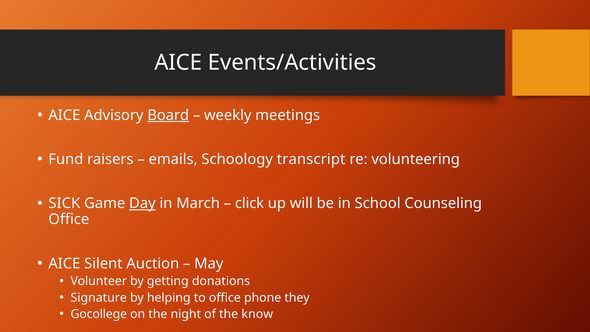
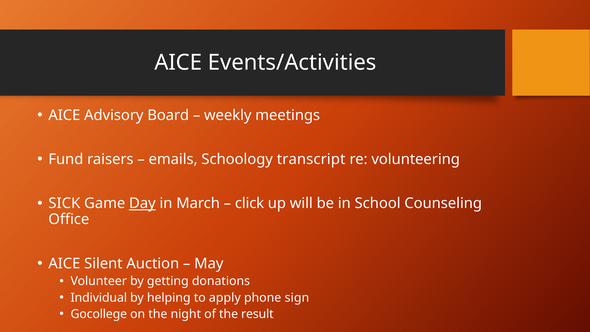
Board underline: present -> none
Signature: Signature -> Individual
to office: office -> apply
they: they -> sign
know: know -> result
